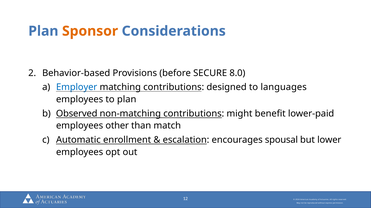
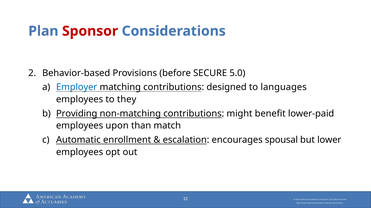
Sponsor colour: orange -> red
8.0: 8.0 -> 5.0
to plan: plan -> they
Observed: Observed -> Providing
other: other -> upon
